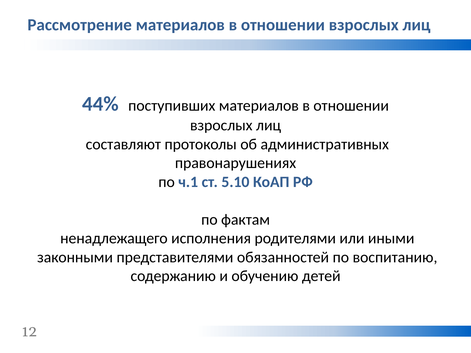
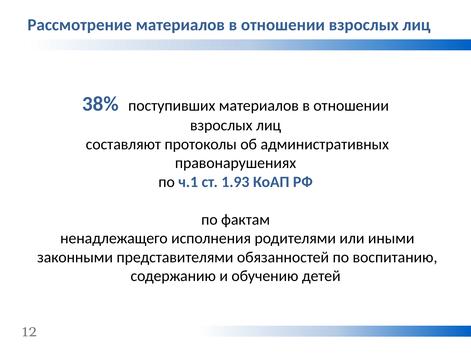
44%: 44% -> 38%
5.10: 5.10 -> 1.93
